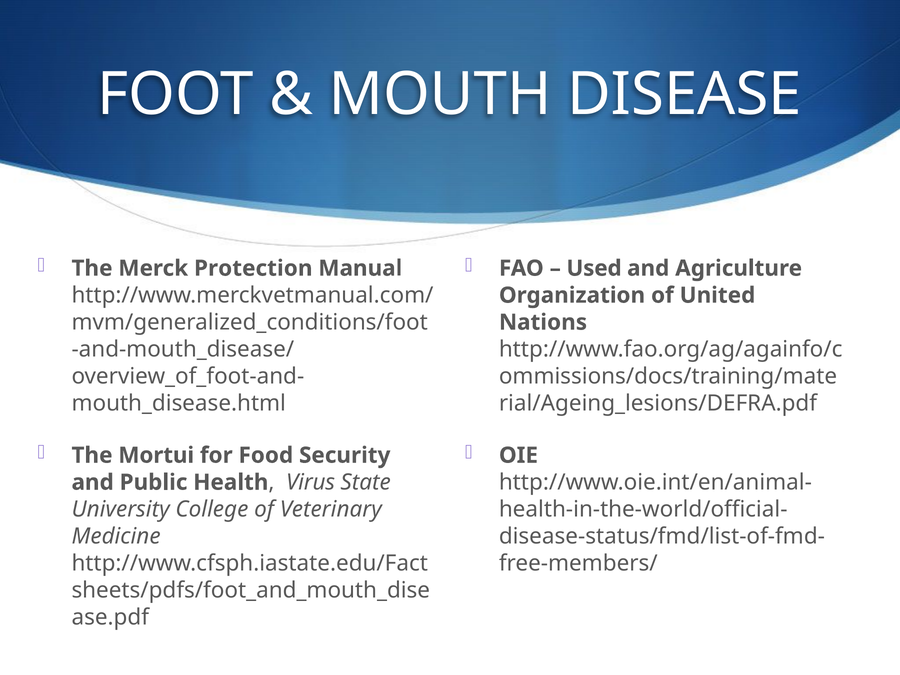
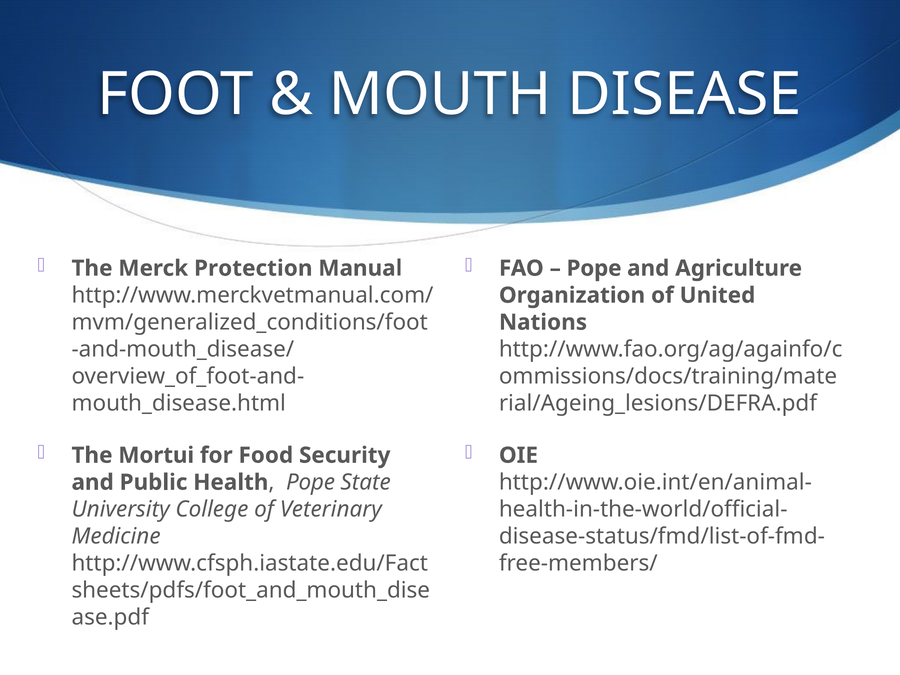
Used at (594, 268): Used -> Pope
Virus at (311, 482): Virus -> Pope
